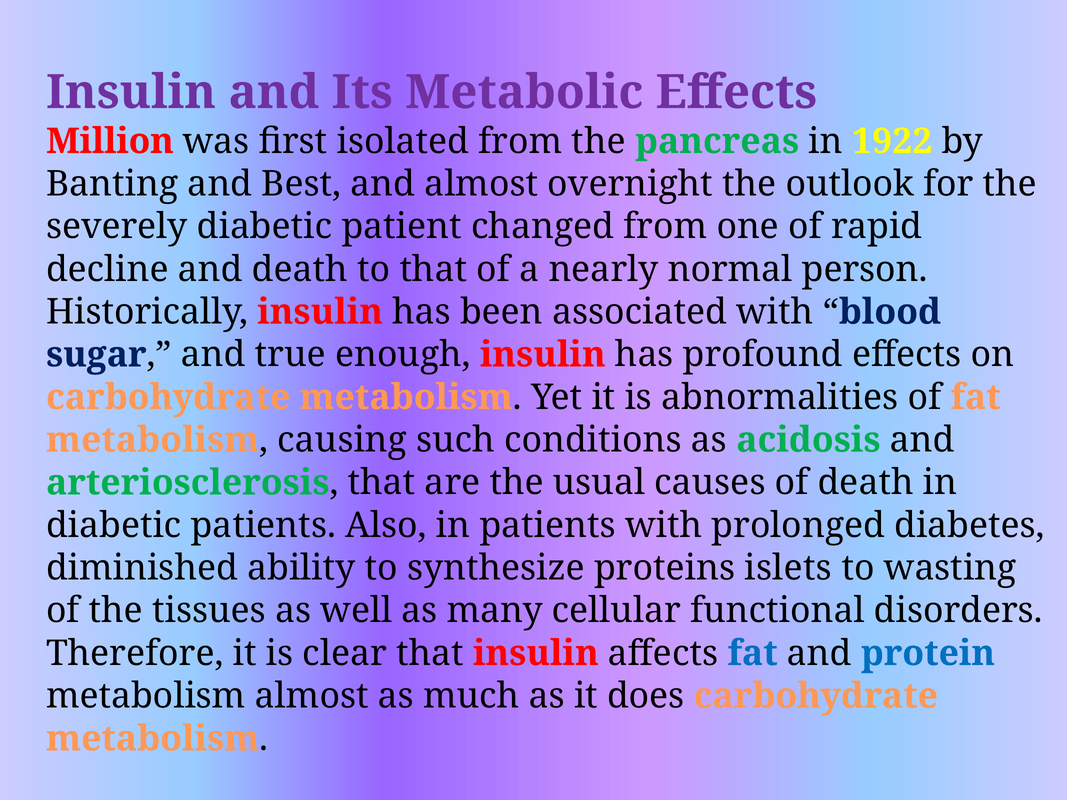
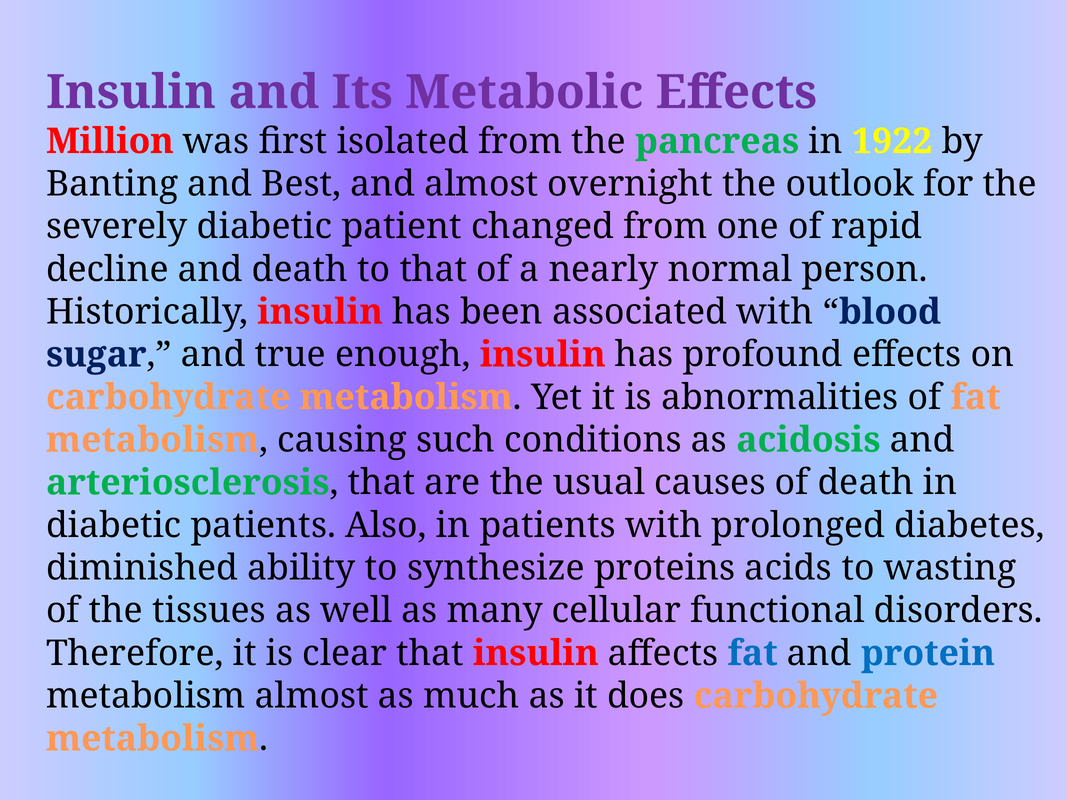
islets: islets -> acids
